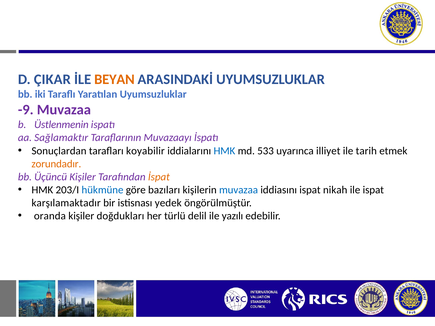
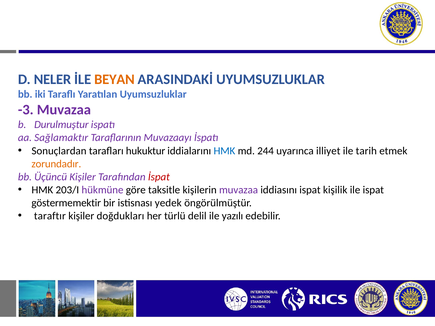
ÇIKAR: ÇIKAR -> NELER
-9: -9 -> -3
Üstlenmenin: Üstlenmenin -> Durulmuştur
koyabilir: koyabilir -> hukuktur
533: 533 -> 244
İspat colour: orange -> red
hükmüne colour: blue -> purple
bazıları: bazıları -> taksitle
muvazaa at (239, 190) colour: blue -> purple
nikah: nikah -> kişilik
karşılamaktadır: karşılamaktadır -> göstermemektir
oranda: oranda -> taraftır
